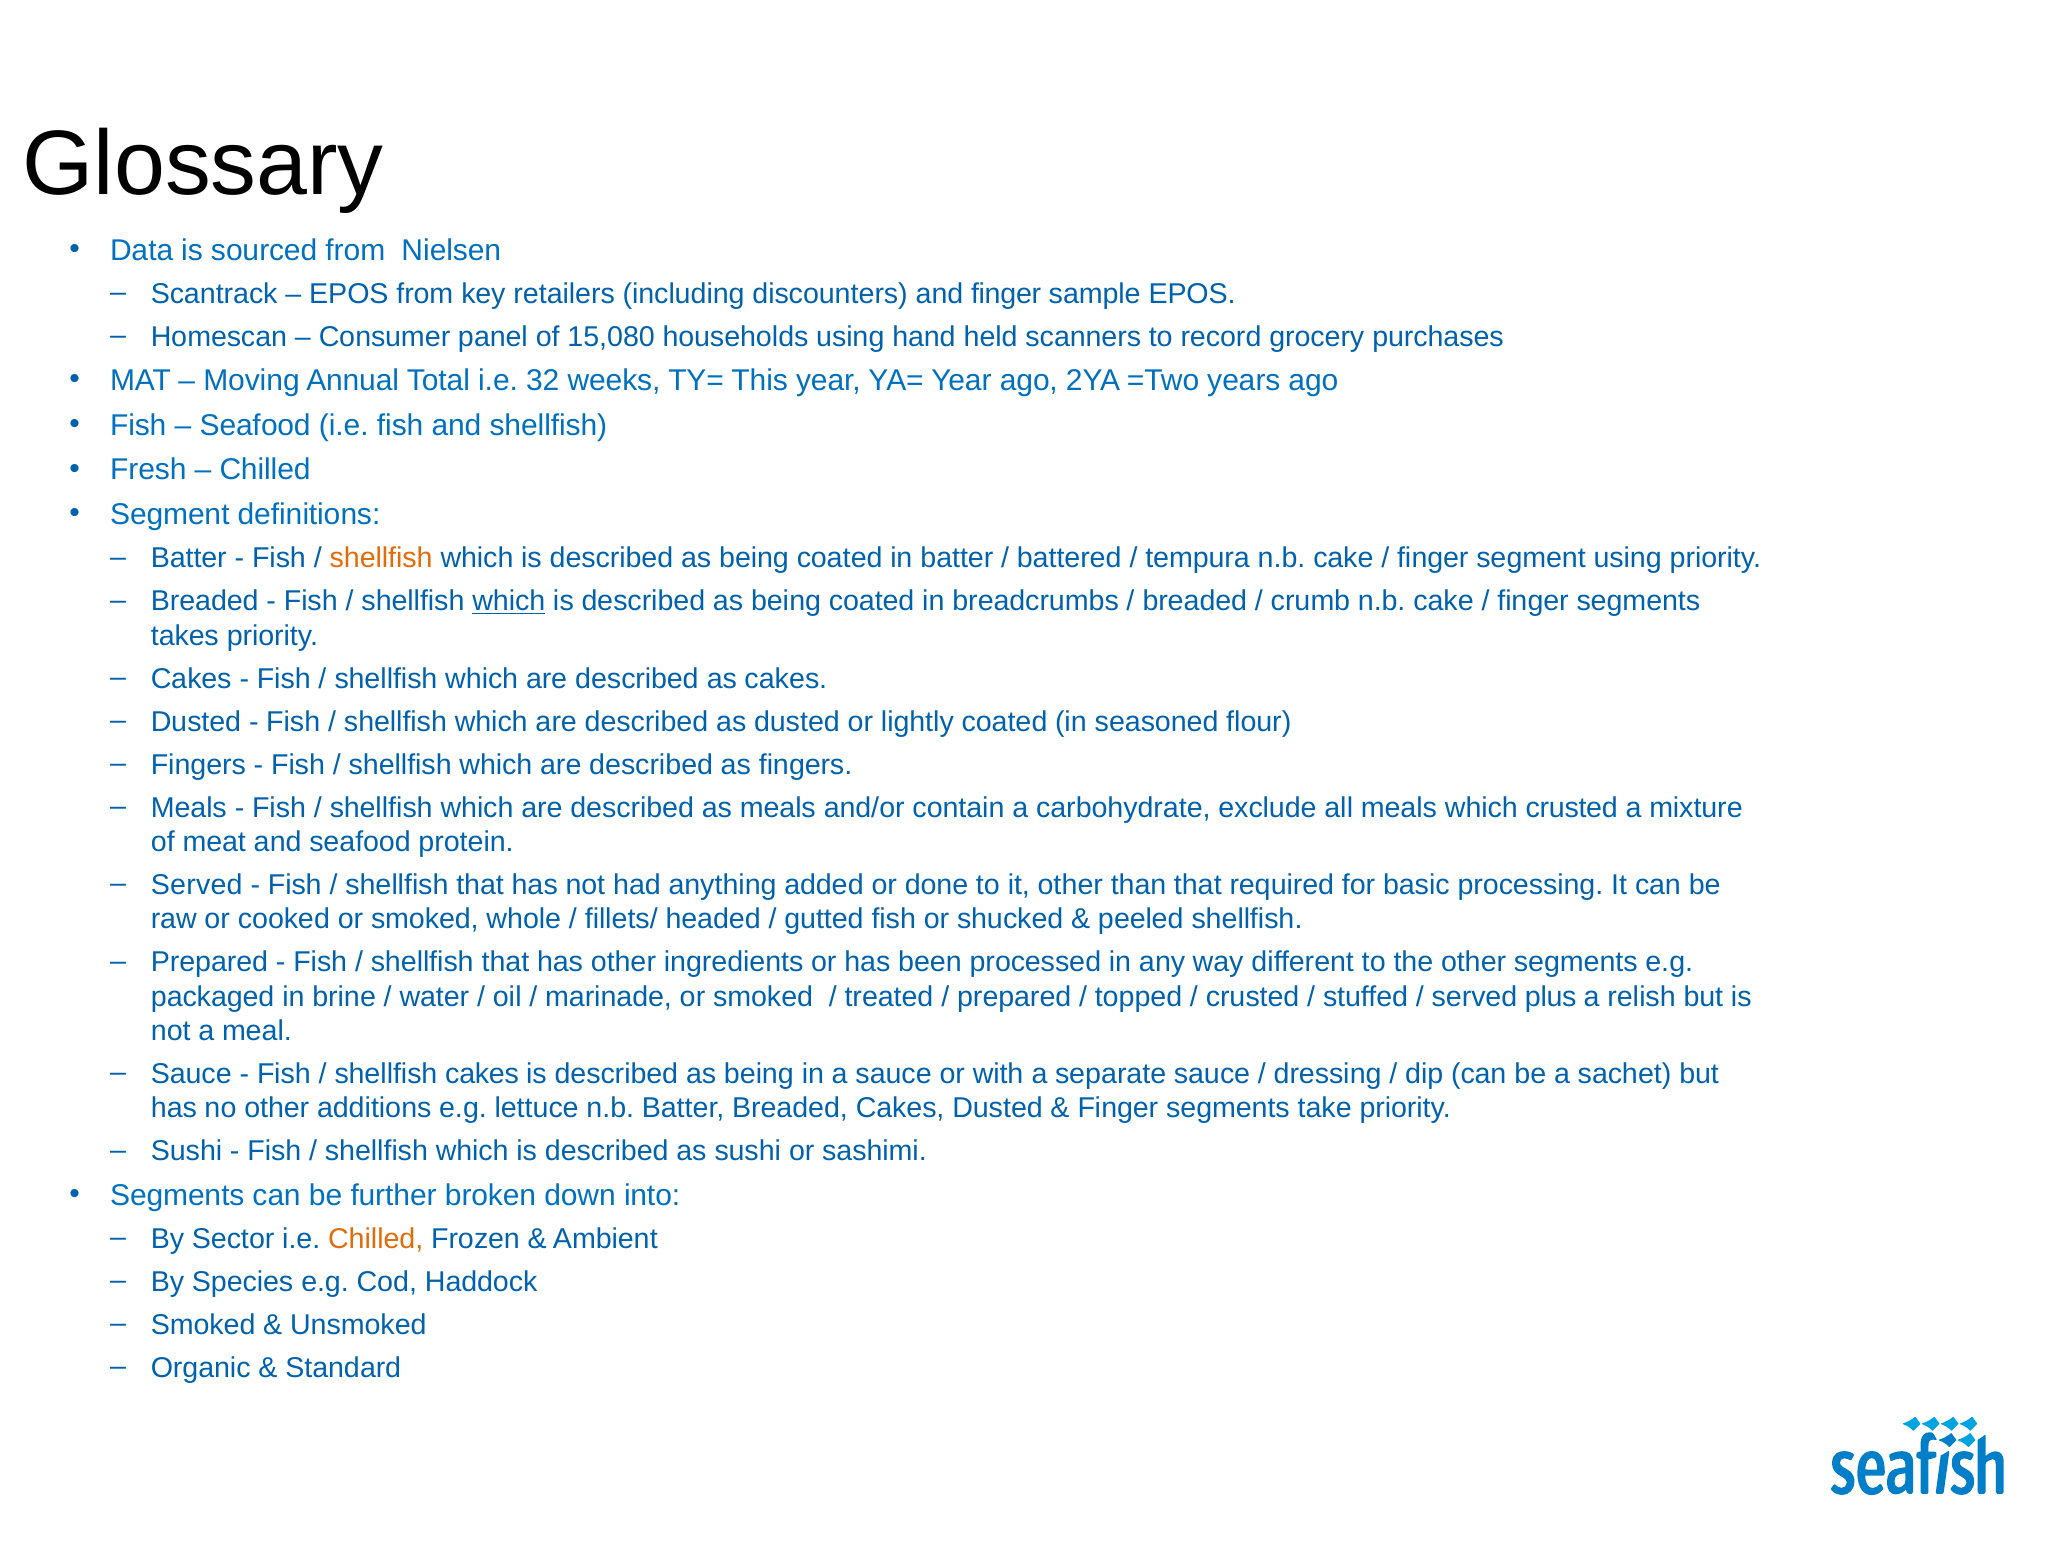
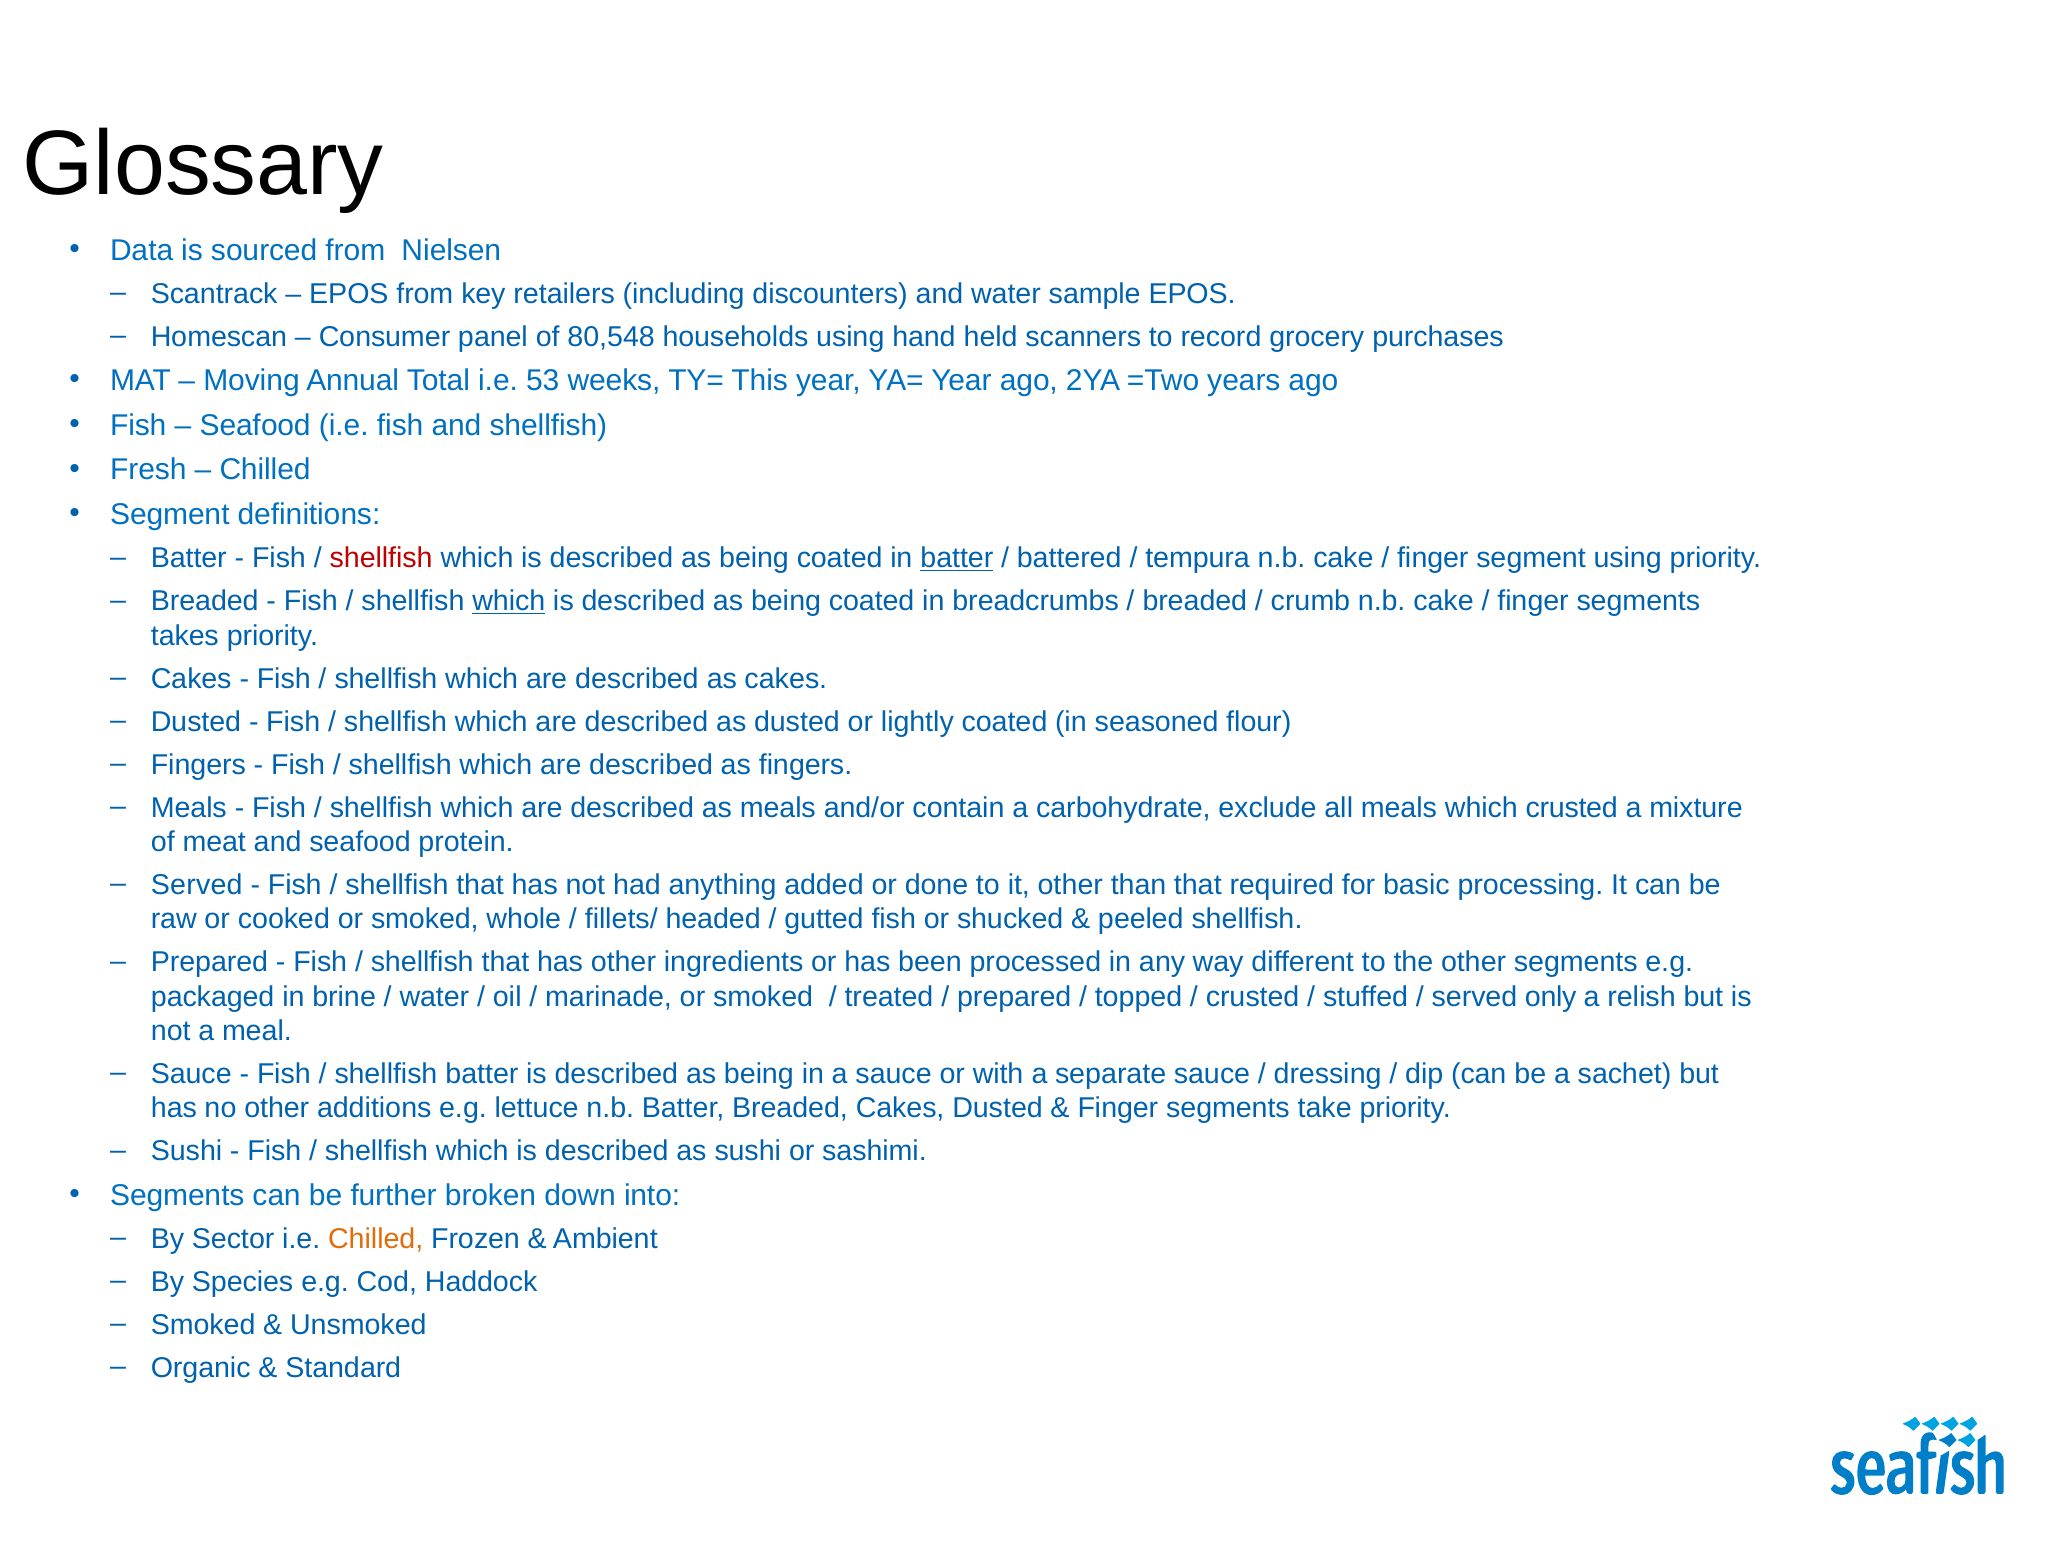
and finger: finger -> water
15,080: 15,080 -> 80,548
32: 32 -> 53
shellfish at (381, 558) colour: orange -> red
batter at (957, 558) underline: none -> present
plus: plus -> only
shellfish cakes: cakes -> batter
